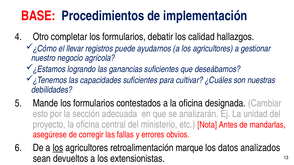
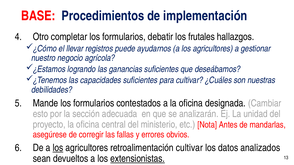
calidad: calidad -> frutales
retroalimentación marque: marque -> cultivar
extensionistas underline: none -> present
